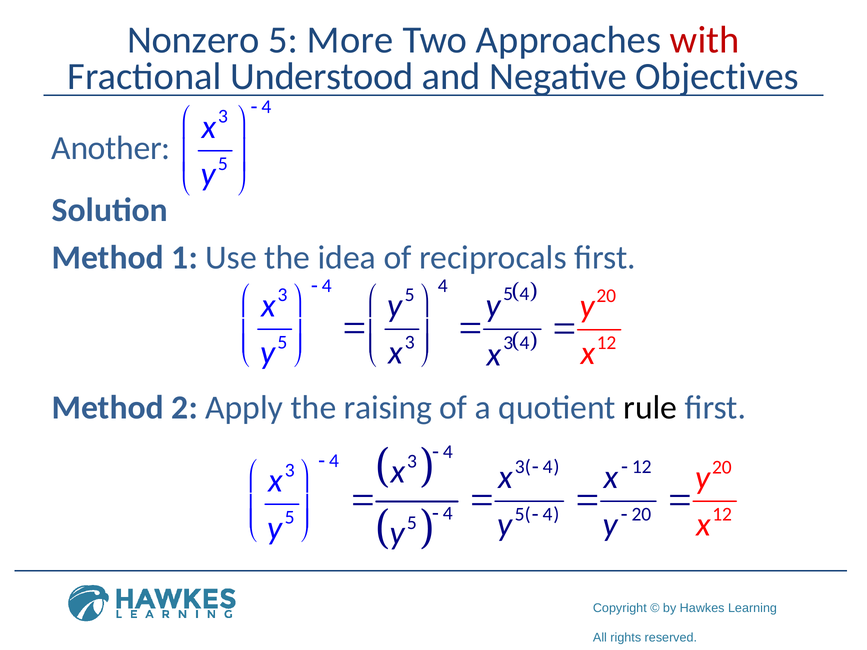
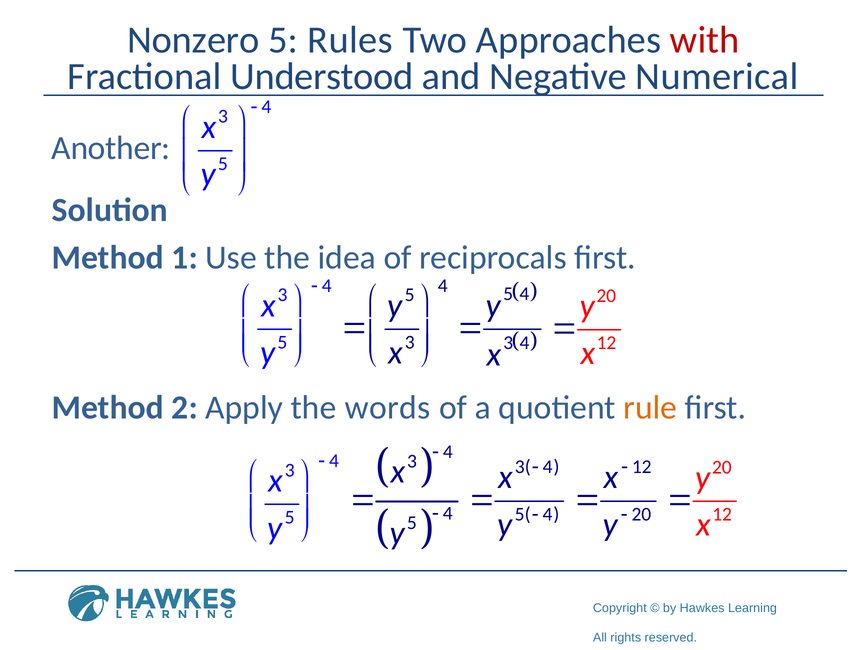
More: More -> Rules
Objectives: Objectives -> Numerical
raising: raising -> words
rule colour: black -> orange
